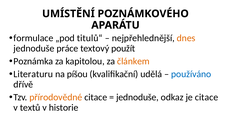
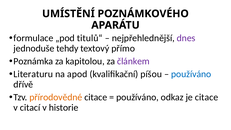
dnes colour: orange -> purple
práce: práce -> tehdy
použít: použít -> přímo
článkem colour: orange -> purple
píšou: píšou -> apod
udělá: udělá -> píšou
jednoduše at (137, 97): jednoduše -> používáno
textů: textů -> citací
